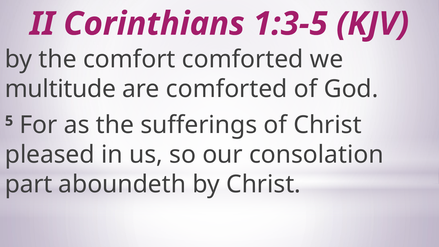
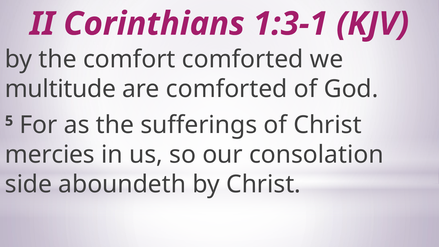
1:3-5: 1:3-5 -> 1:3-1
pleased: pleased -> mercies
part: part -> side
